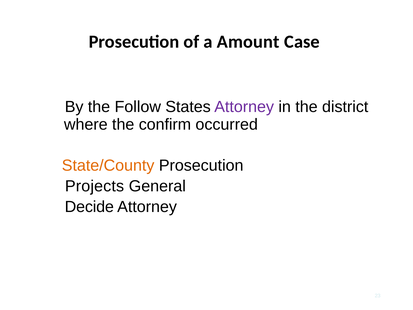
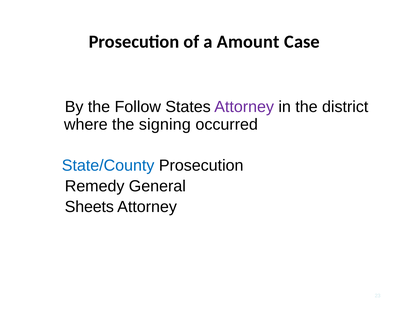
confirm: confirm -> signing
State/County colour: orange -> blue
Projects: Projects -> Remedy
Decide: Decide -> Sheets
